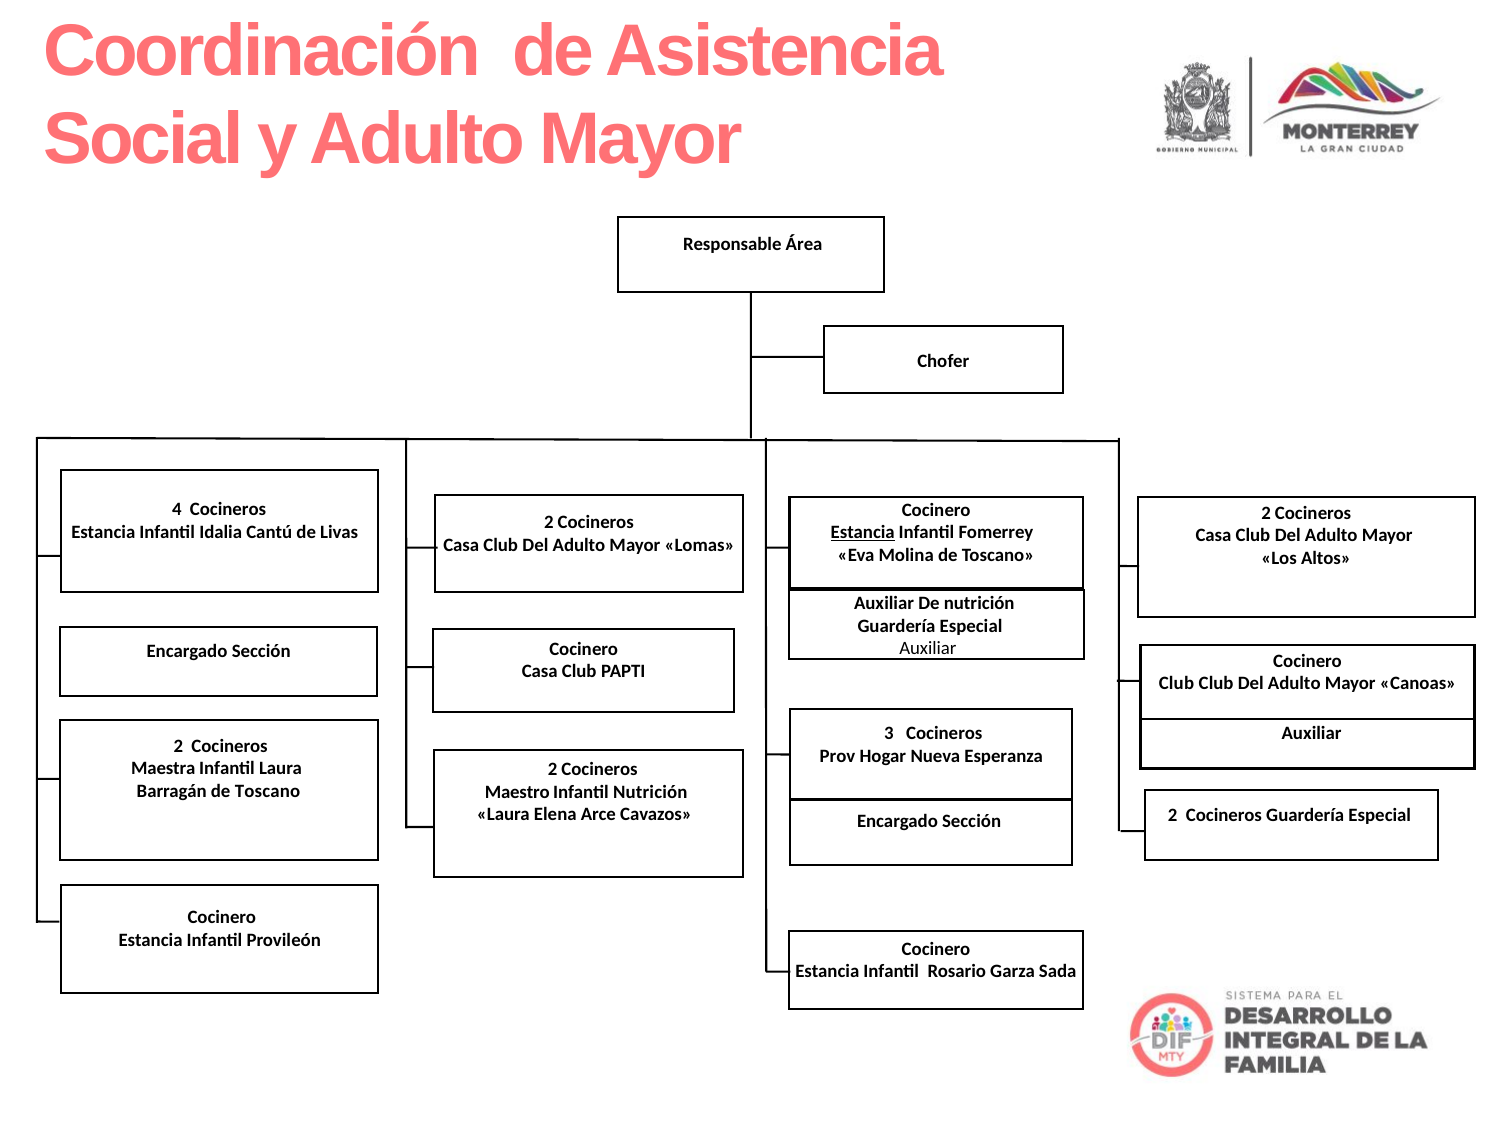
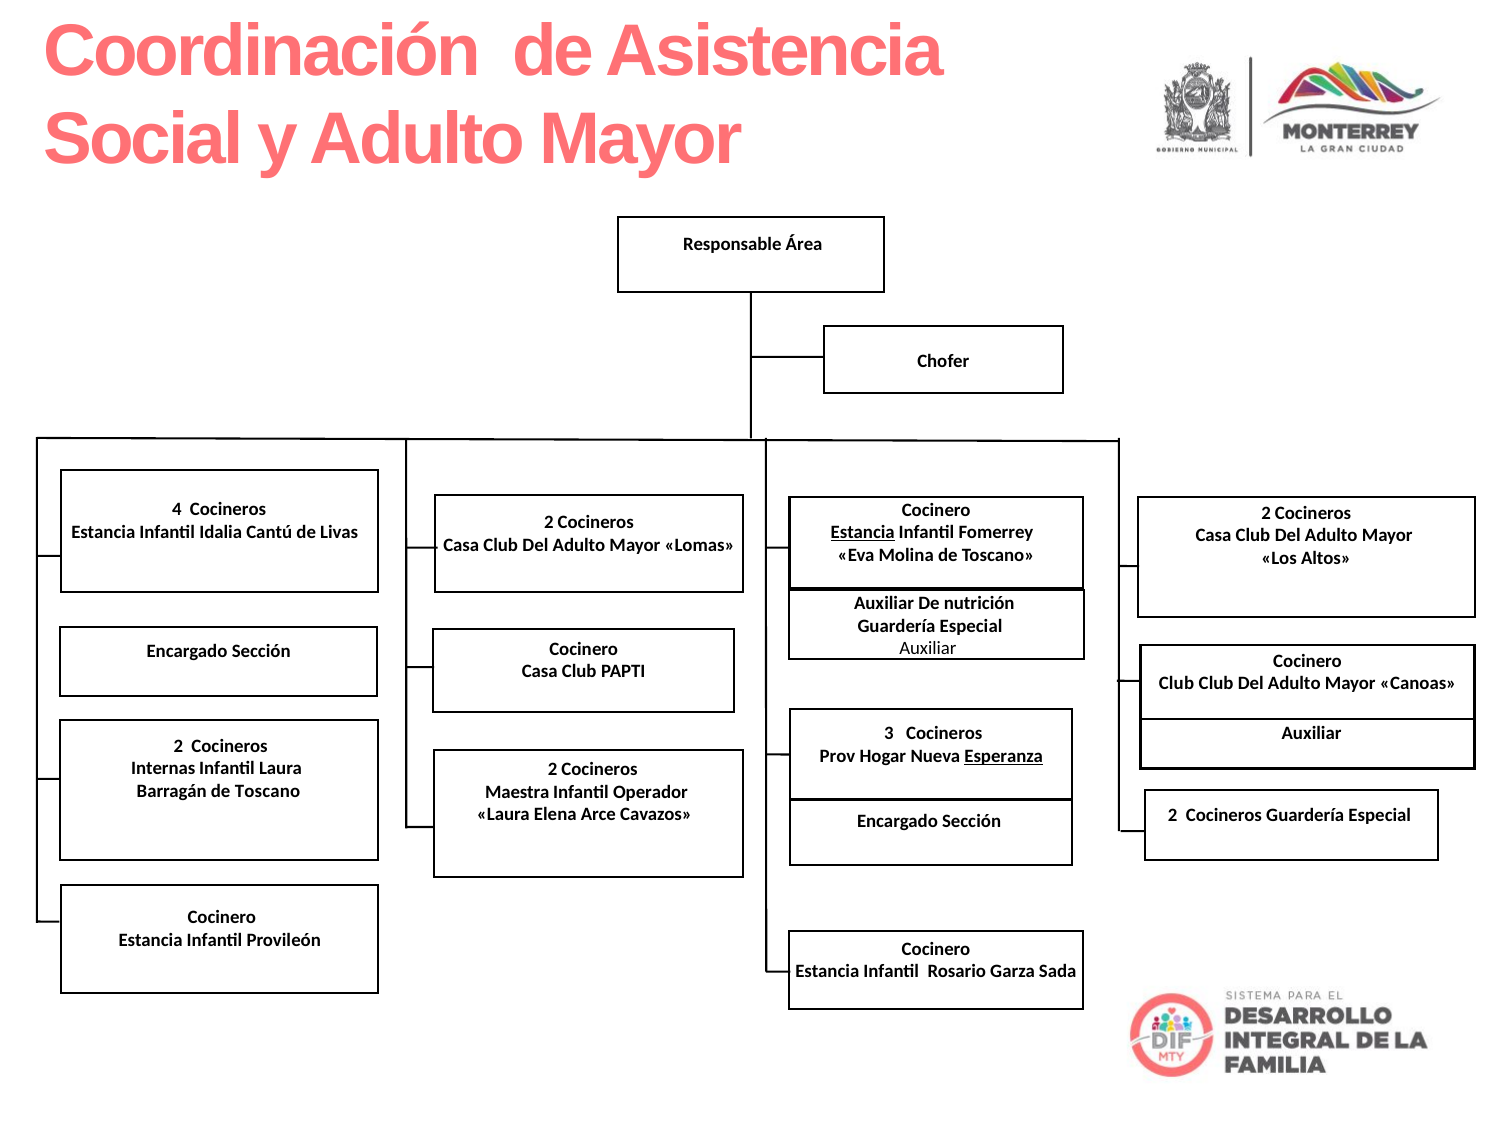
Esperanza underline: none -> present
Maestra: Maestra -> Internas
Maestro: Maestro -> Maestra
Infantil Nutrición: Nutrición -> Operador
